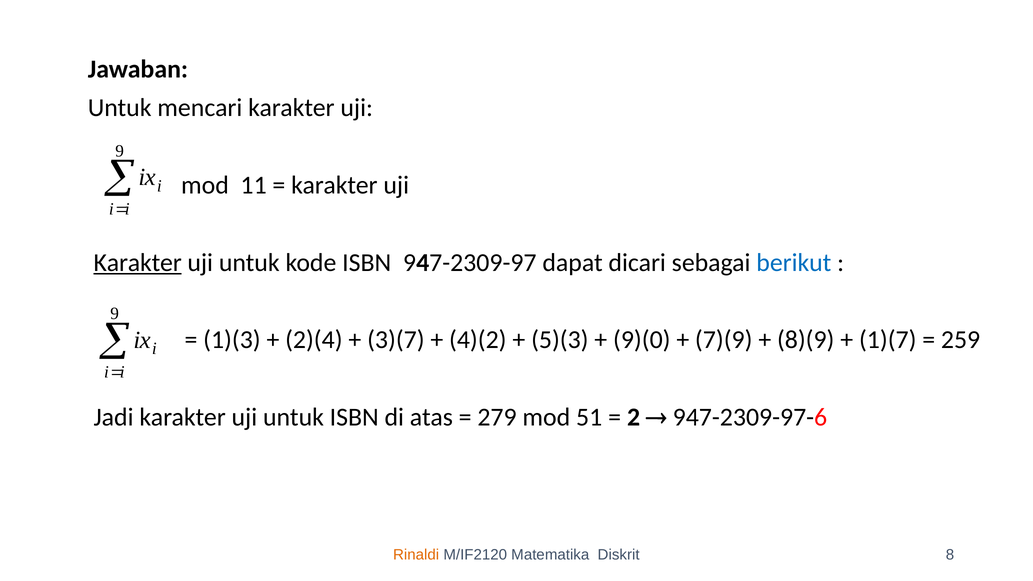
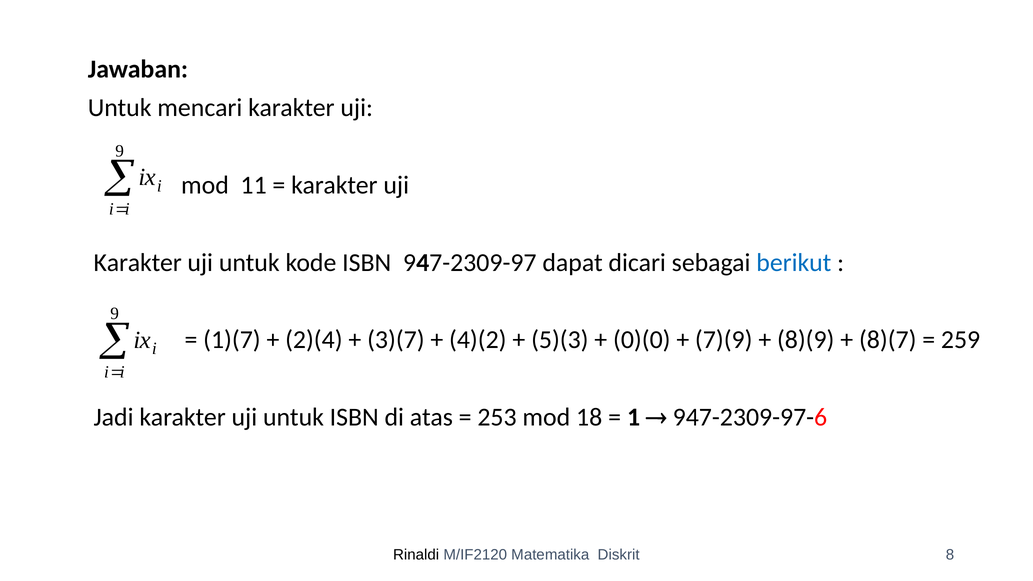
Karakter at (138, 263) underline: present -> none
1)(3: 1)(3 -> 1)(7
9)(0: 9)(0 -> 0)(0
1)(7: 1)(7 -> 8)(7
279: 279 -> 253
51: 51 -> 18
2: 2 -> 1
Rinaldi colour: orange -> black
